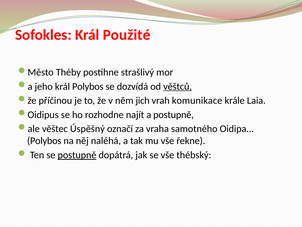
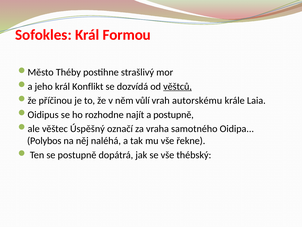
Použité: Použité -> Formou
král Polybos: Polybos -> Konflikt
jich: jich -> vůlí
komunikace: komunikace -> autorskému
postupně at (77, 155) underline: present -> none
